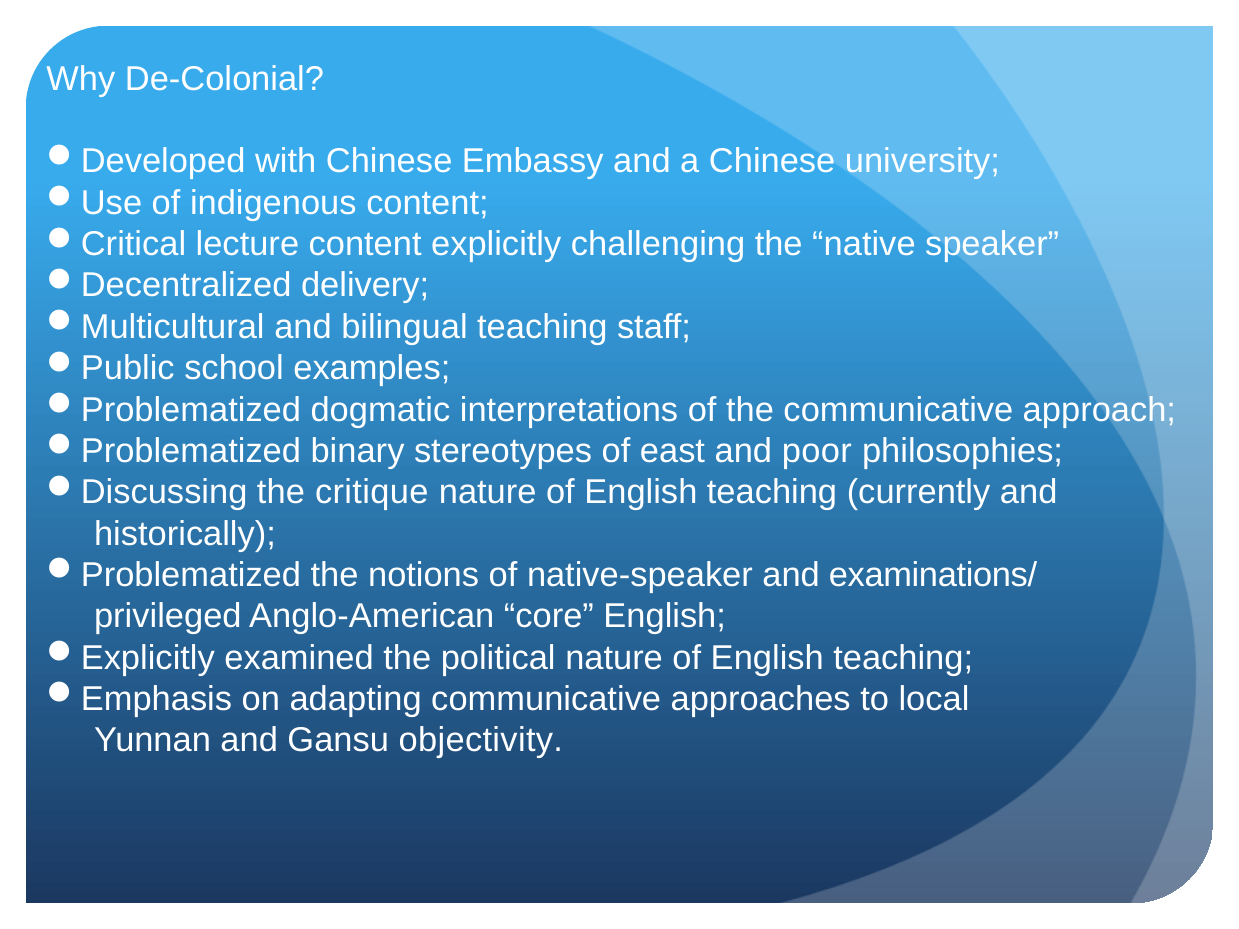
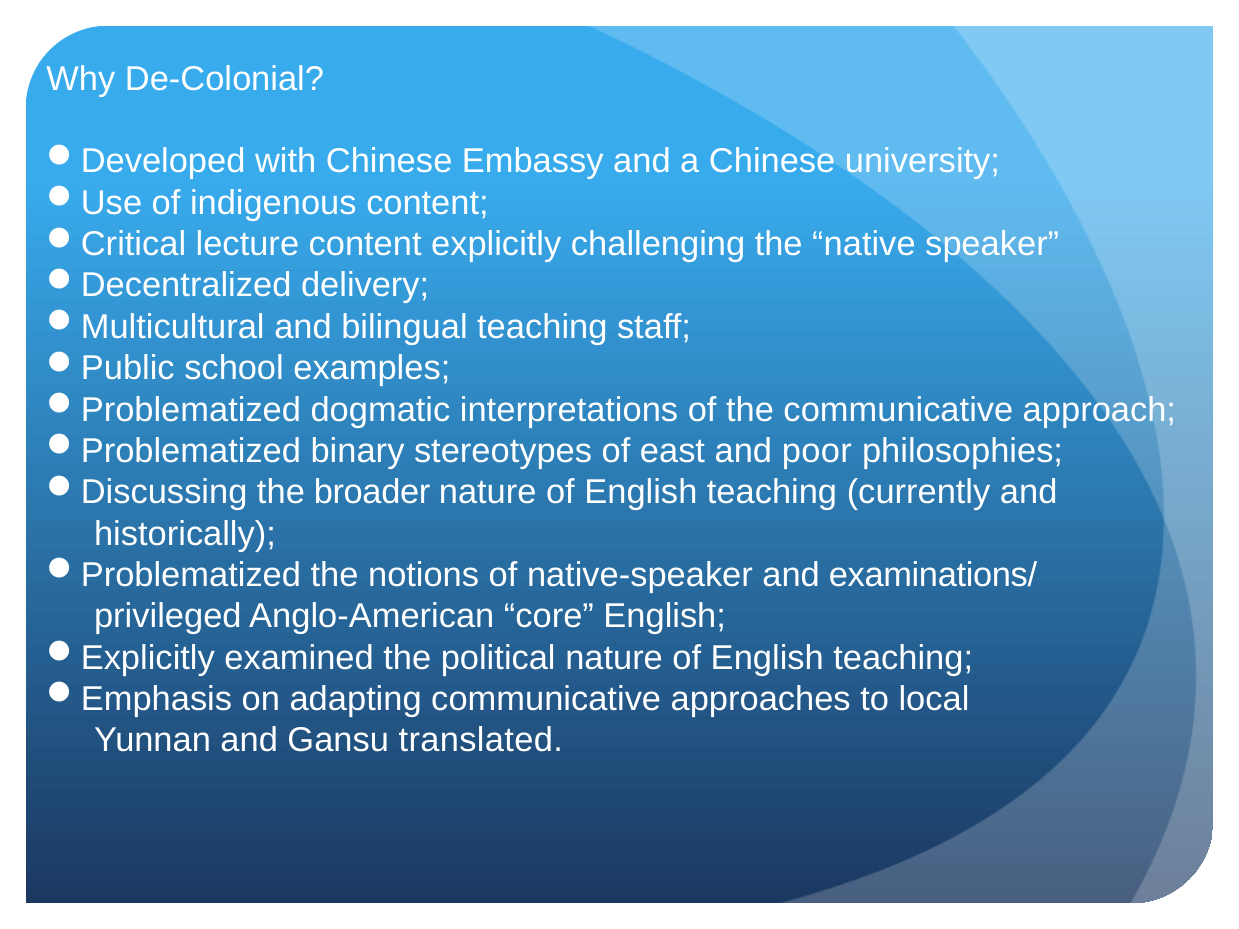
critique: critique -> broader
objectivity: objectivity -> translated
